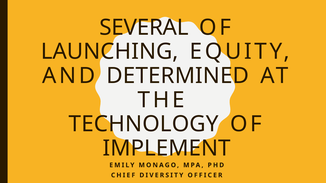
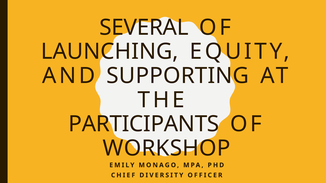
DETERMINED: DETERMINED -> SUPPORTING
TECHNOLOGY: TECHNOLOGY -> PARTICIPANTS
IMPLEMENT: IMPLEMENT -> WORKSHOP
